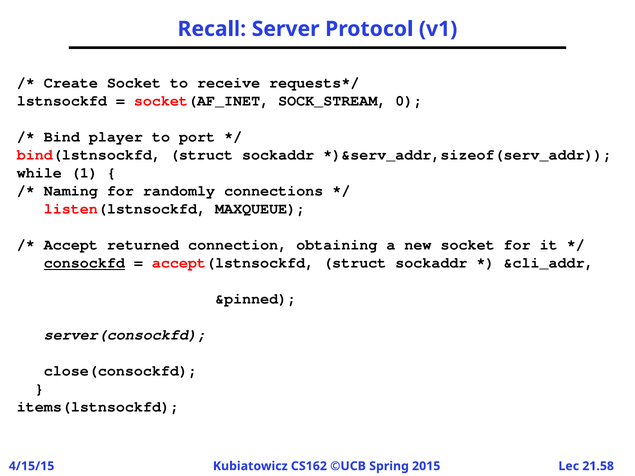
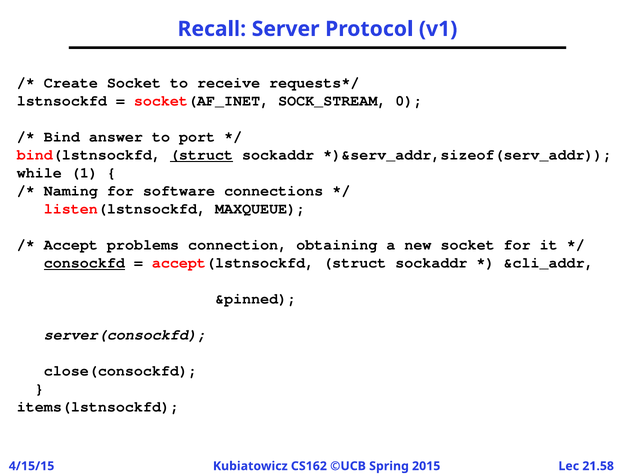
player: player -> answer
struct at (201, 155) underline: none -> present
randomly: randomly -> software
returned: returned -> problems
